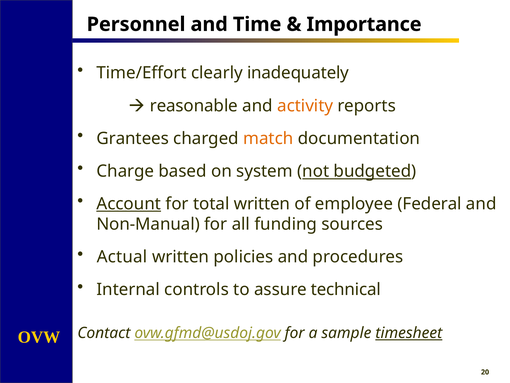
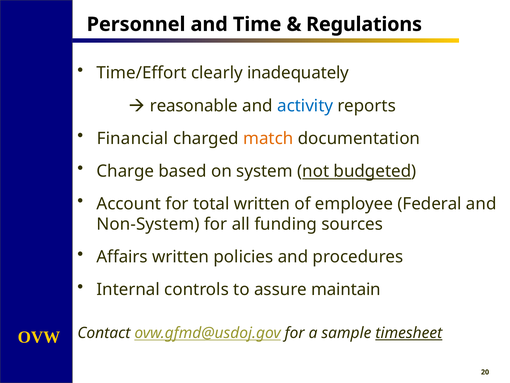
Importance: Importance -> Regulations
activity colour: orange -> blue
Grantees: Grantees -> Financial
Account underline: present -> none
Non-Manual: Non-Manual -> Non-System
Actual: Actual -> Affairs
technical: technical -> maintain
